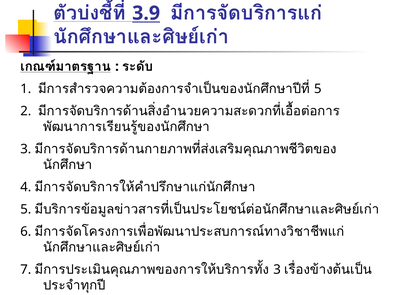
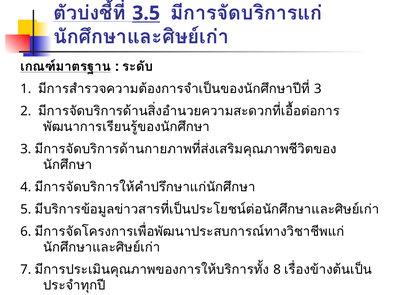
3.9: 3.9 -> 3.5
5 at (318, 89): 5 -> 3
3 at (277, 269): 3 -> 8
